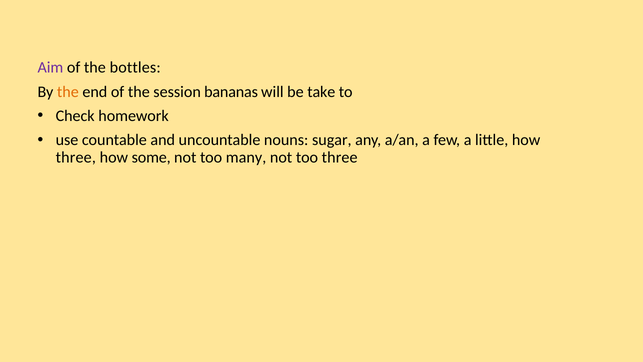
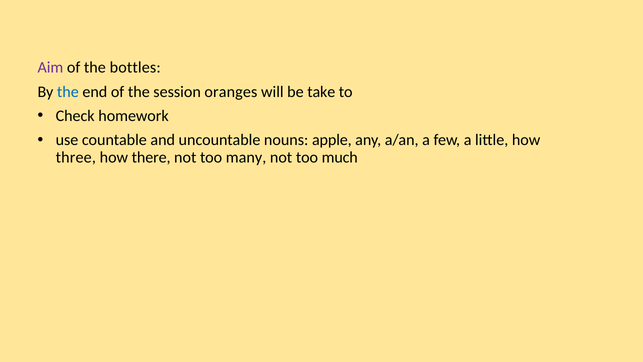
the at (68, 92) colour: orange -> blue
bananas: bananas -> oranges
sugar: sugar -> apple
some: some -> there
too three: three -> much
